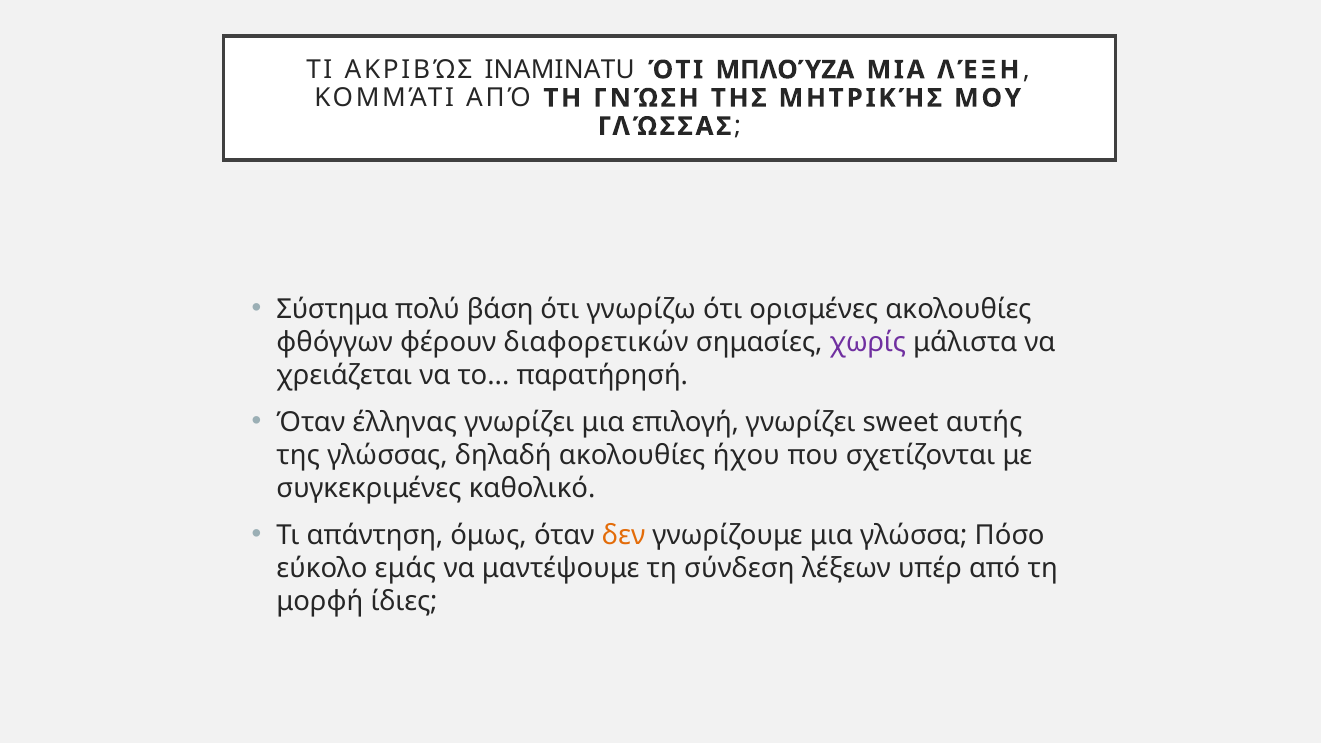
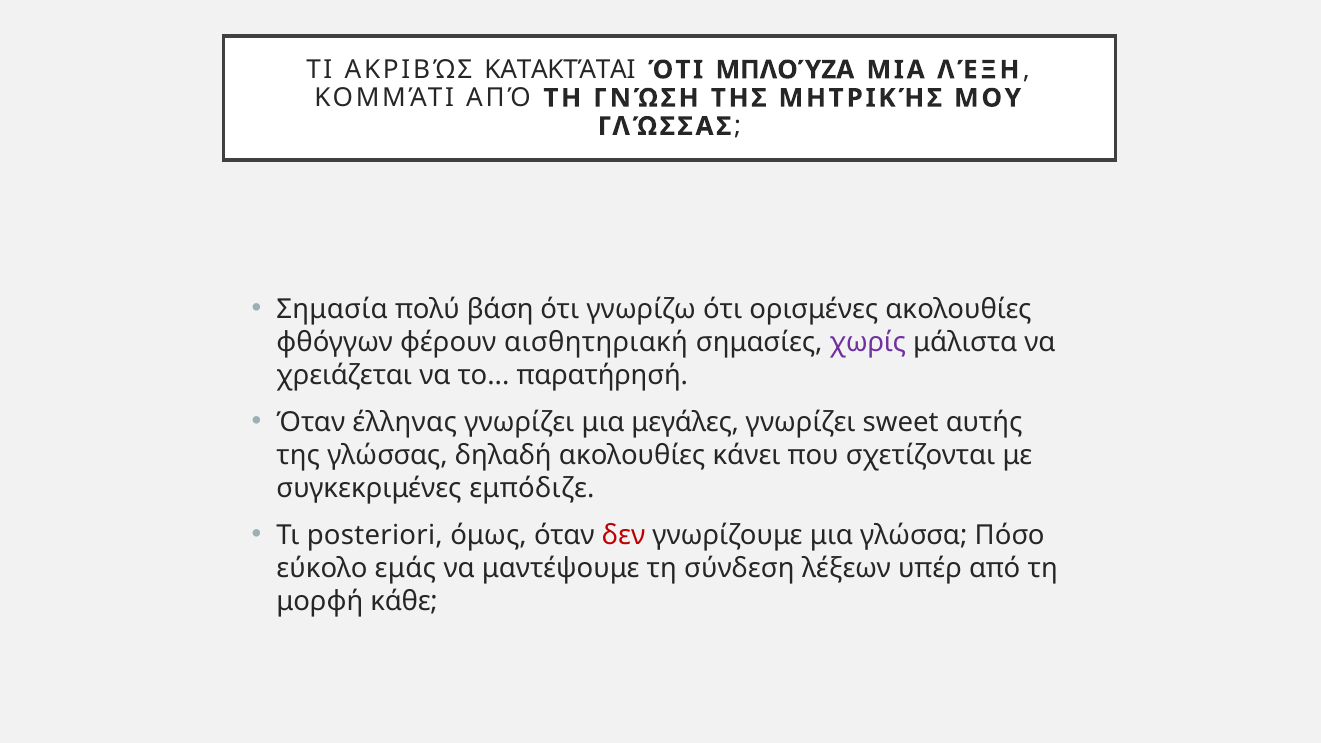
INAMINATU: INAMINATU -> ΚΑΤΑΚΤΆΤΑΙ
Σύστημα: Σύστημα -> Σημασία
διαφορετικών: διαφορετικών -> αισθητηριακή
επιλογή: επιλογή -> μεγάλες
ήχου: ήχου -> κάνει
καθολικό: καθολικό -> εμπόδιζε
απάντηση: απάντηση -> posteriori
δεν colour: orange -> red
ίδιες: ίδιες -> κάθε
